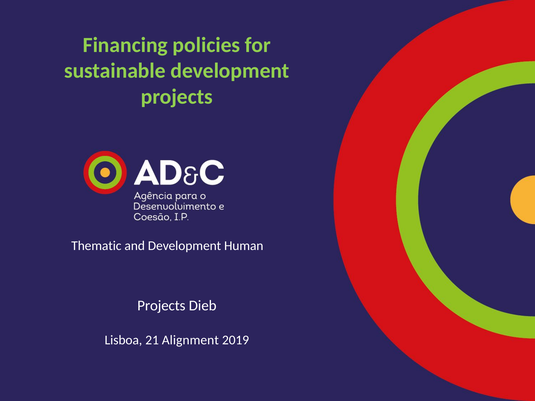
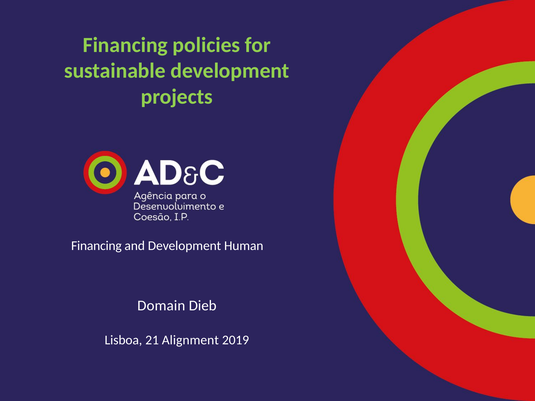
Thematic at (96, 246): Thematic -> Financing
Projects at (161, 306): Projects -> Domain
